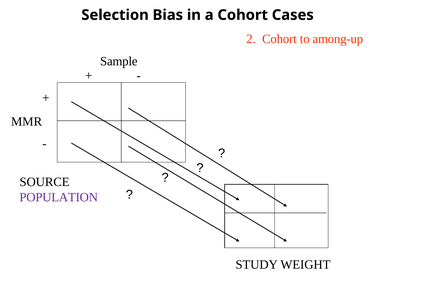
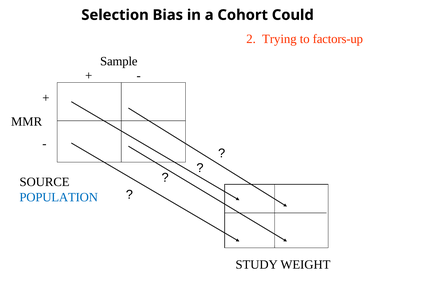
Cases: Cases -> Could
2 Cohort: Cohort -> Trying
among-up: among-up -> factors-up
POPULATION colour: purple -> blue
